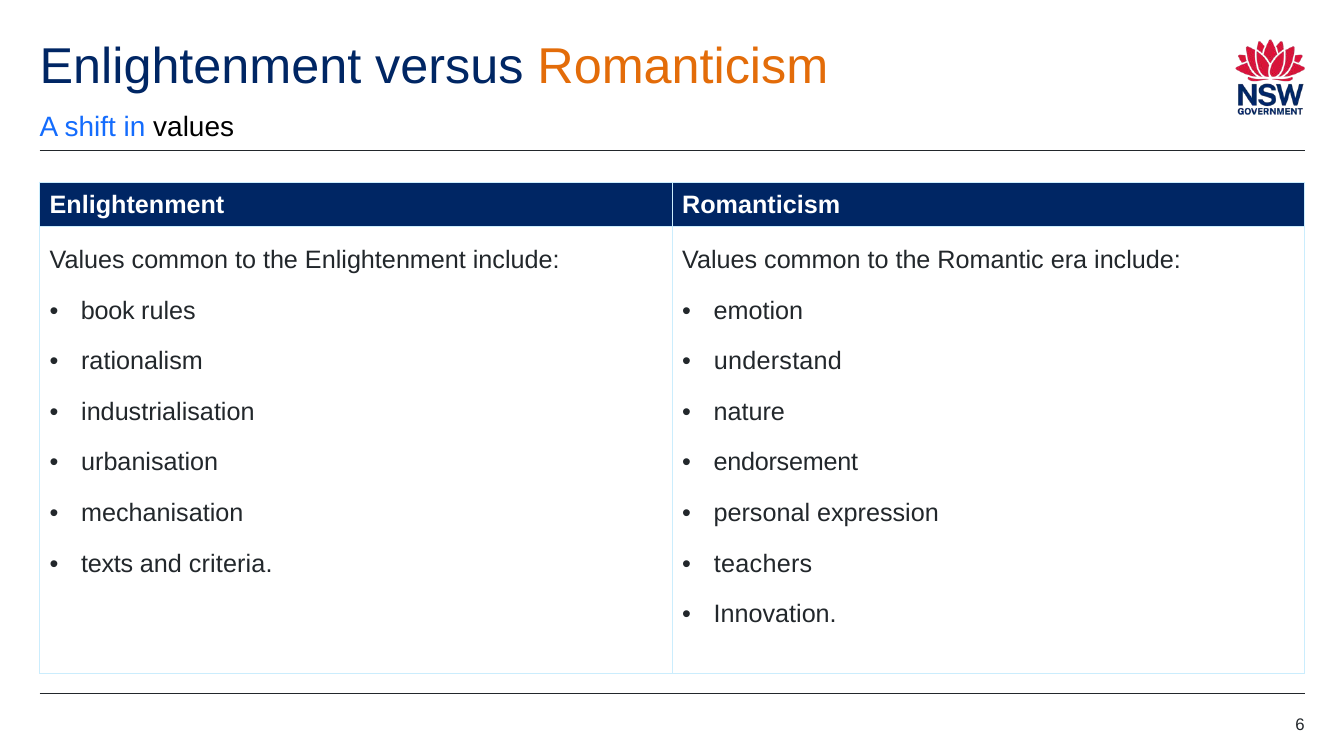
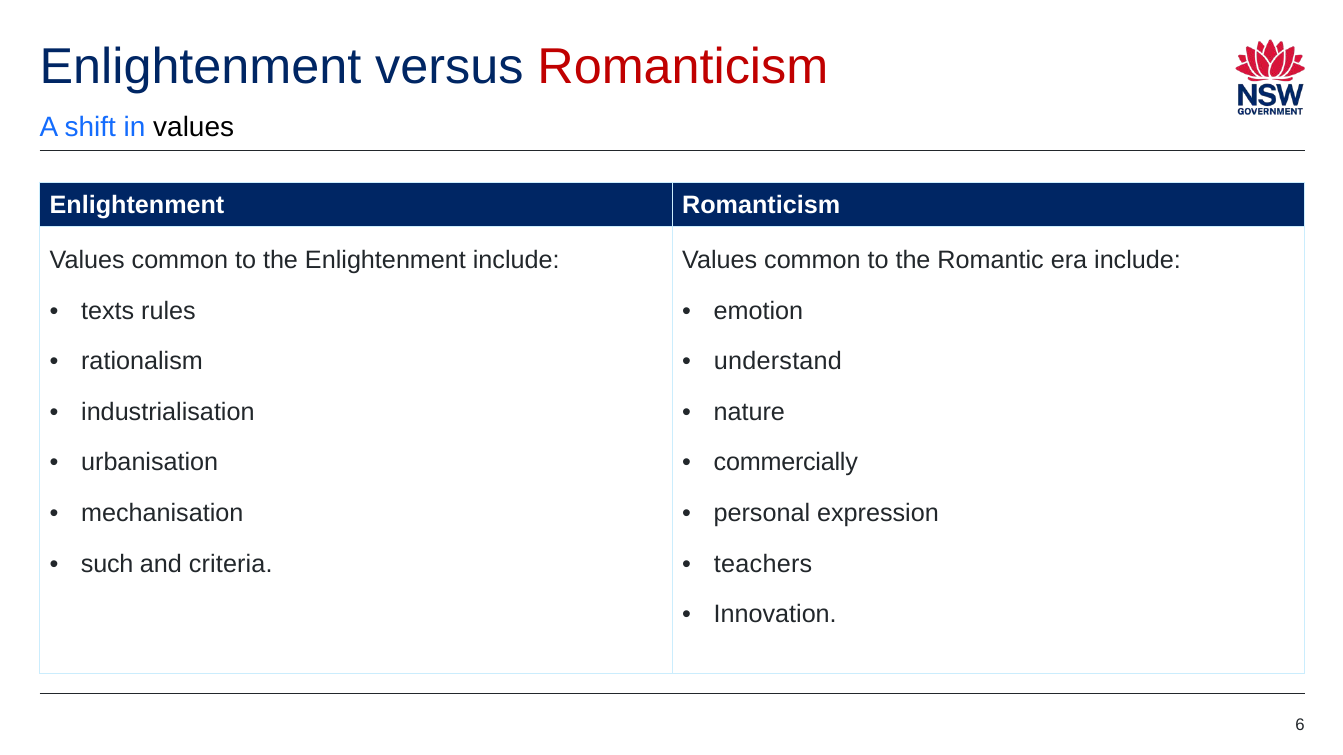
Romanticism at (683, 67) colour: orange -> red
book: book -> texts
endorsement: endorsement -> commercially
texts: texts -> such
